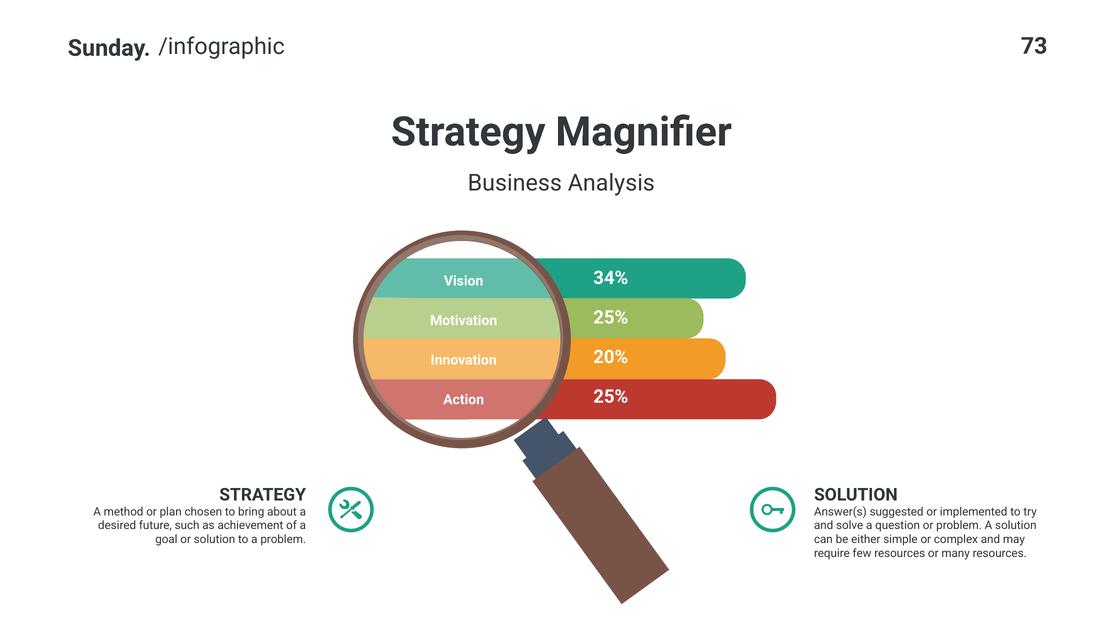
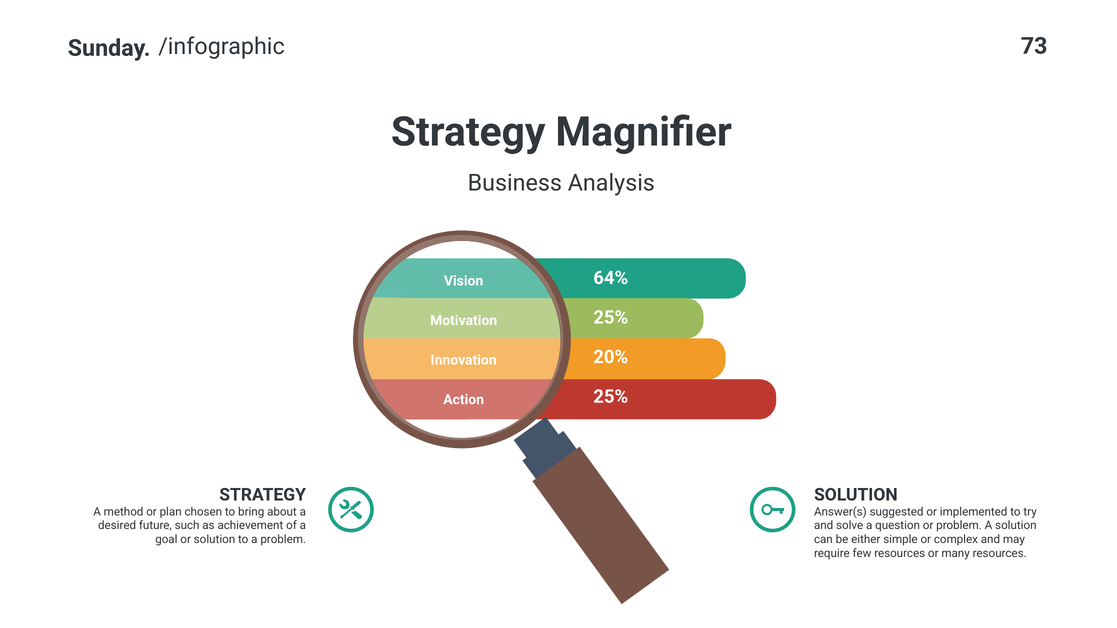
34%: 34% -> 64%
